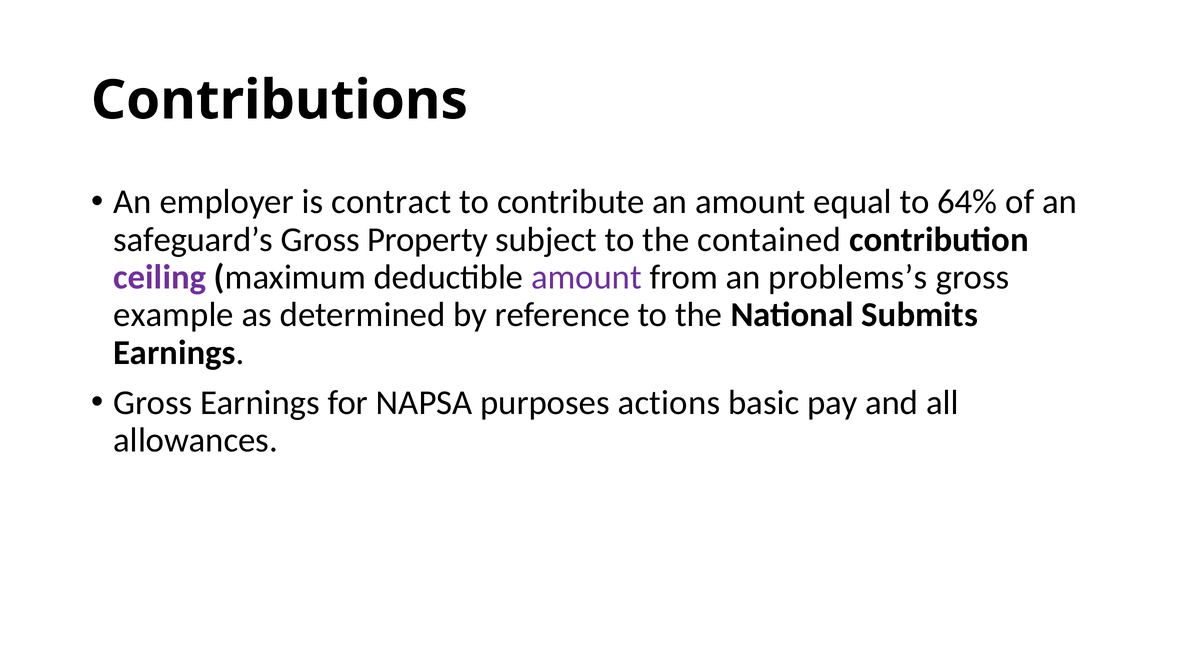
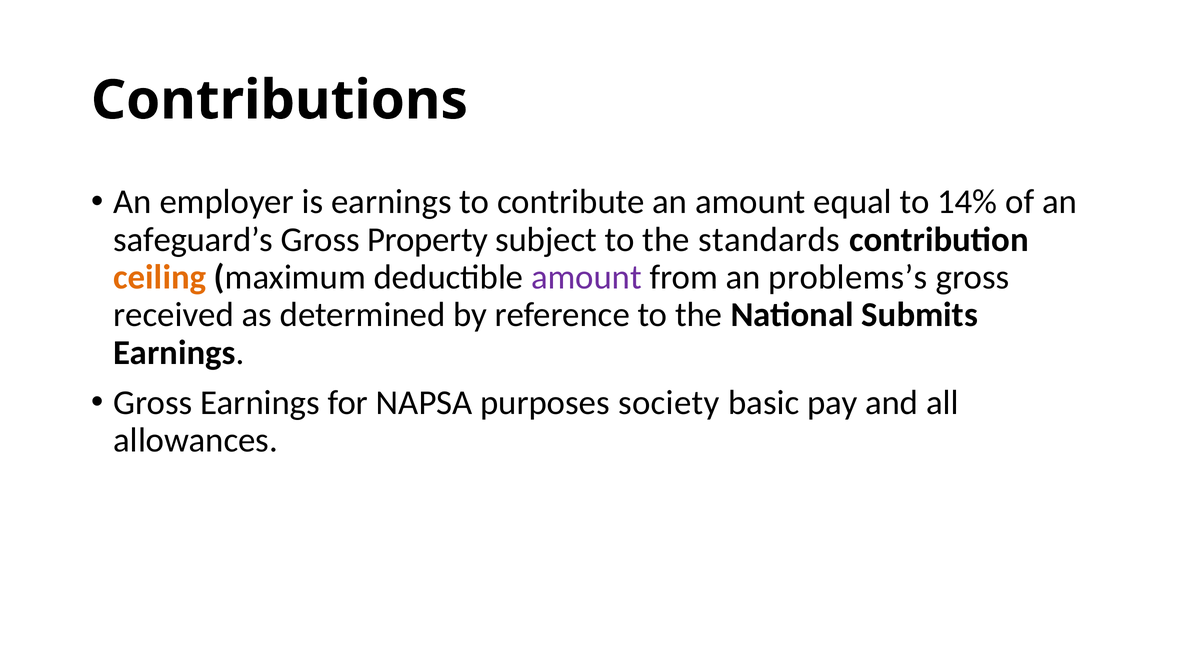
is contract: contract -> earnings
64%: 64% -> 14%
contained: contained -> standards
ceiling colour: purple -> orange
example: example -> received
actions: actions -> society
